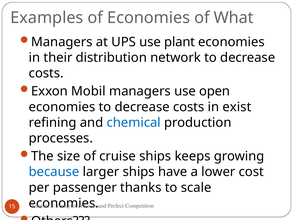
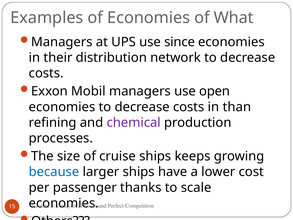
plant: plant -> since
exist: exist -> than
chemical colour: blue -> purple
